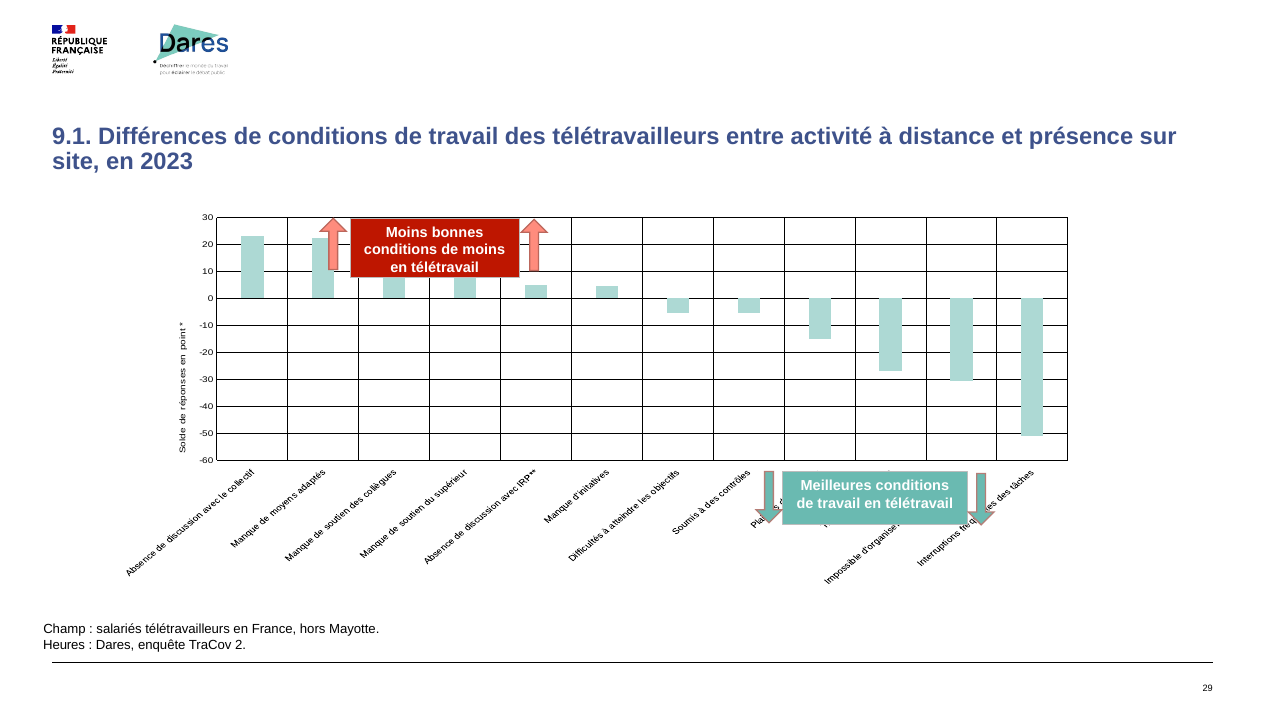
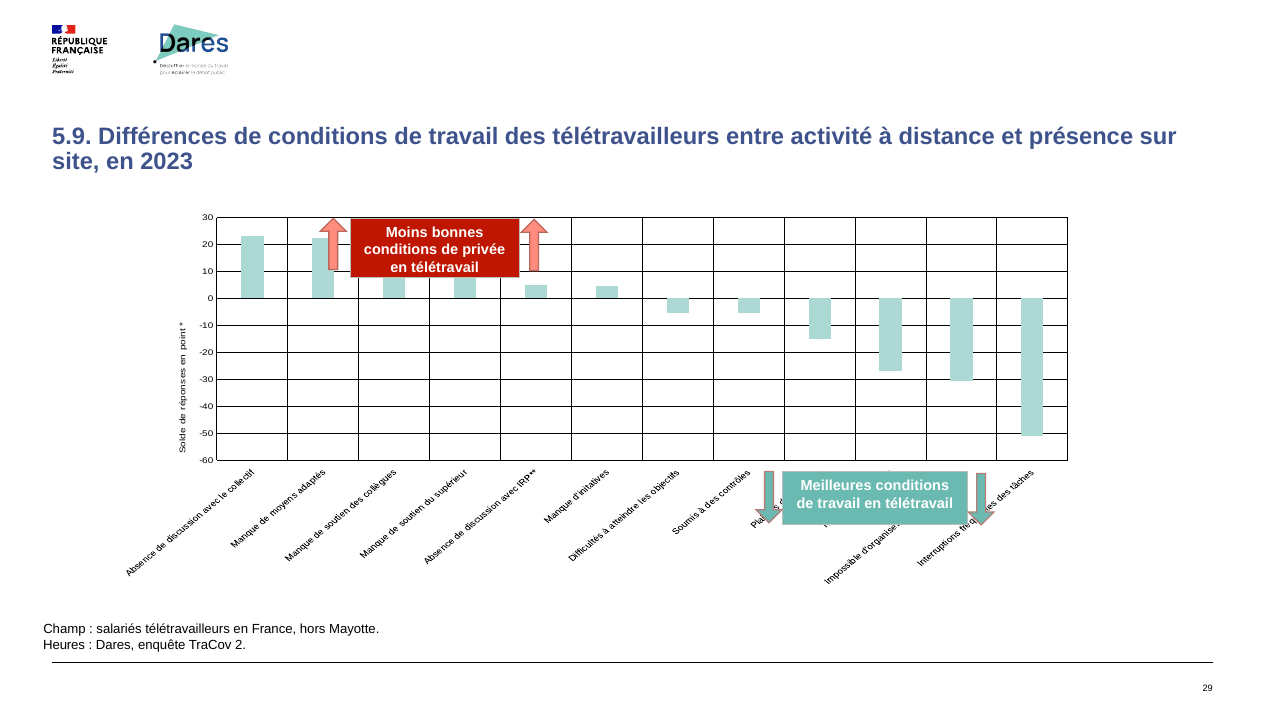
9.1: 9.1 -> 5.9
de moins: moins -> privée
